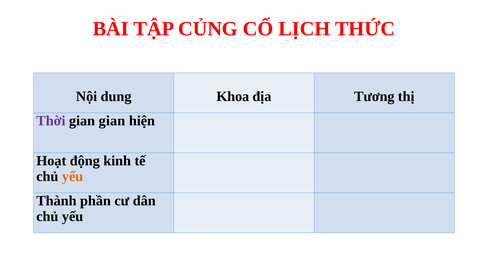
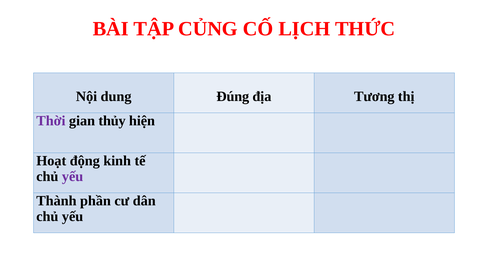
Khoa: Khoa -> Đúng
gian gian: gian -> thủy
yếu at (73, 177) colour: orange -> purple
